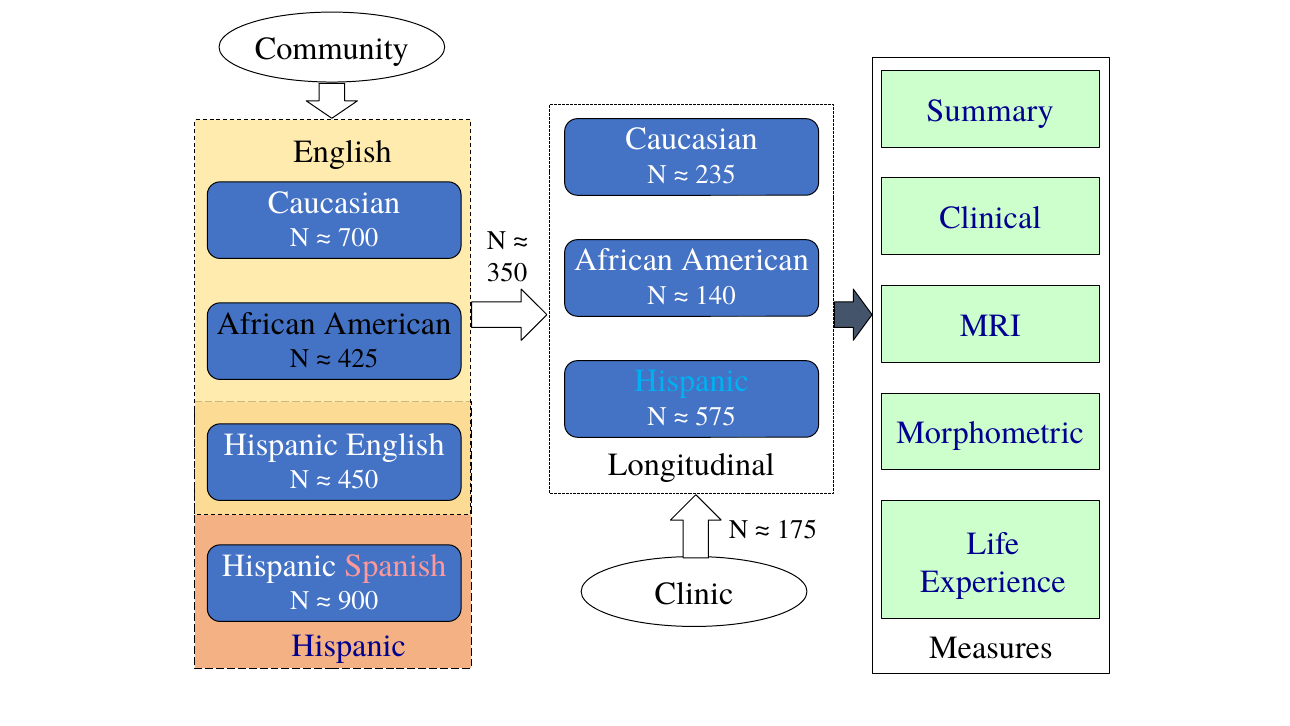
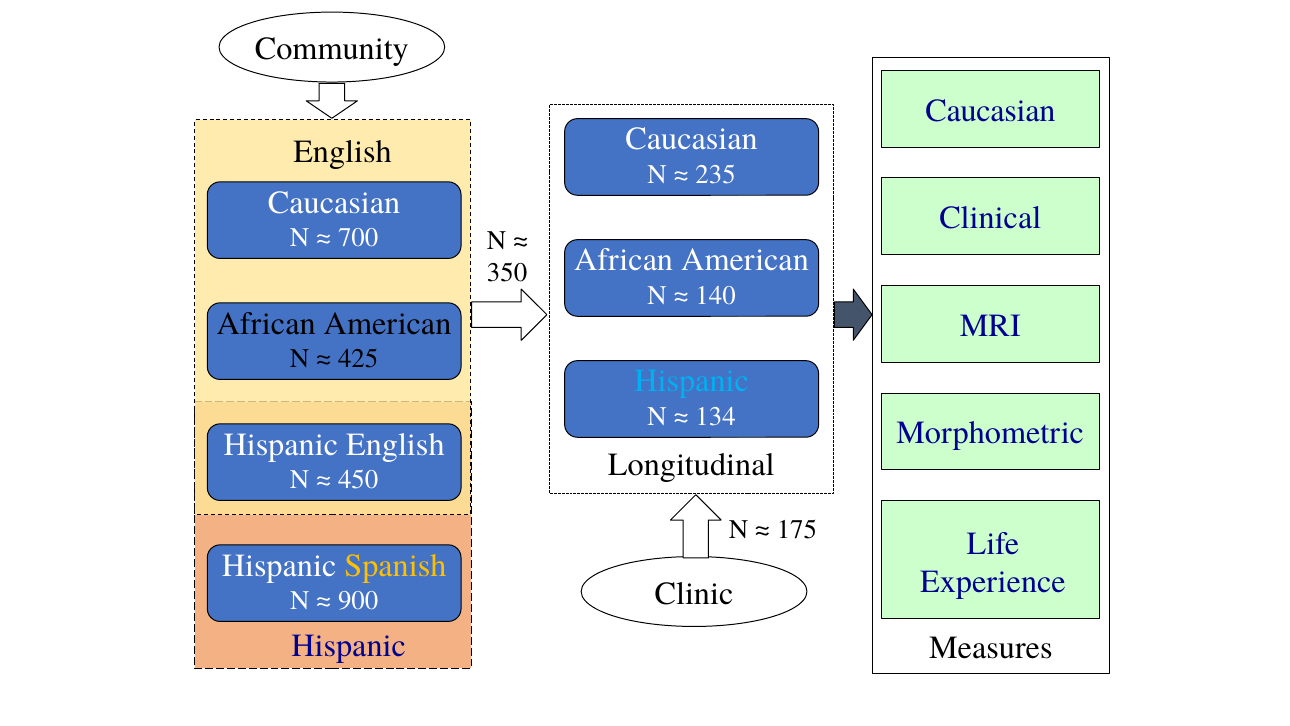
Summary at (990, 111): Summary -> Caucasian
575: 575 -> 134
Spanish colour: pink -> yellow
